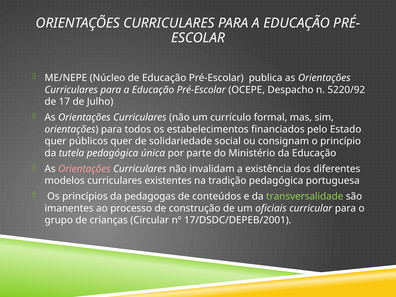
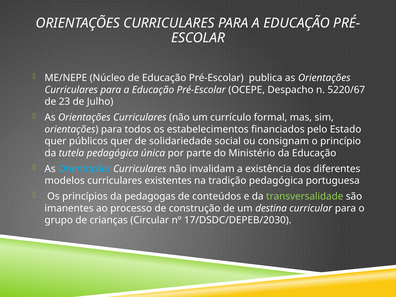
5220/92: 5220/92 -> 5220/67
17: 17 -> 23
Orientações at (84, 169) colour: pink -> light blue
oficiais: oficiais -> destina
17/DSDC/DEPEB/2001: 17/DSDC/DEPEB/2001 -> 17/DSDC/DEPEB/2030
